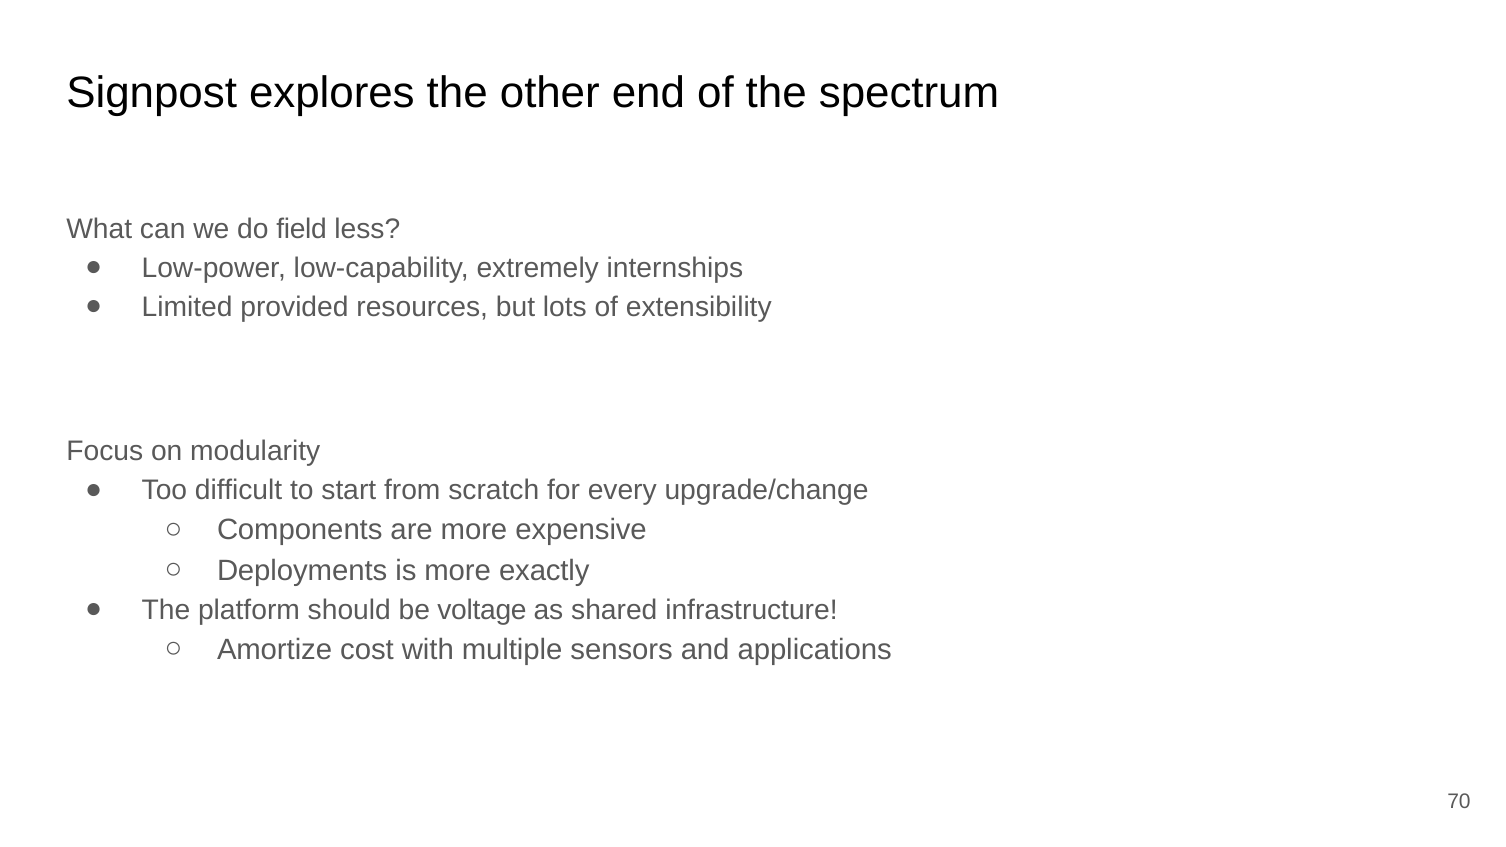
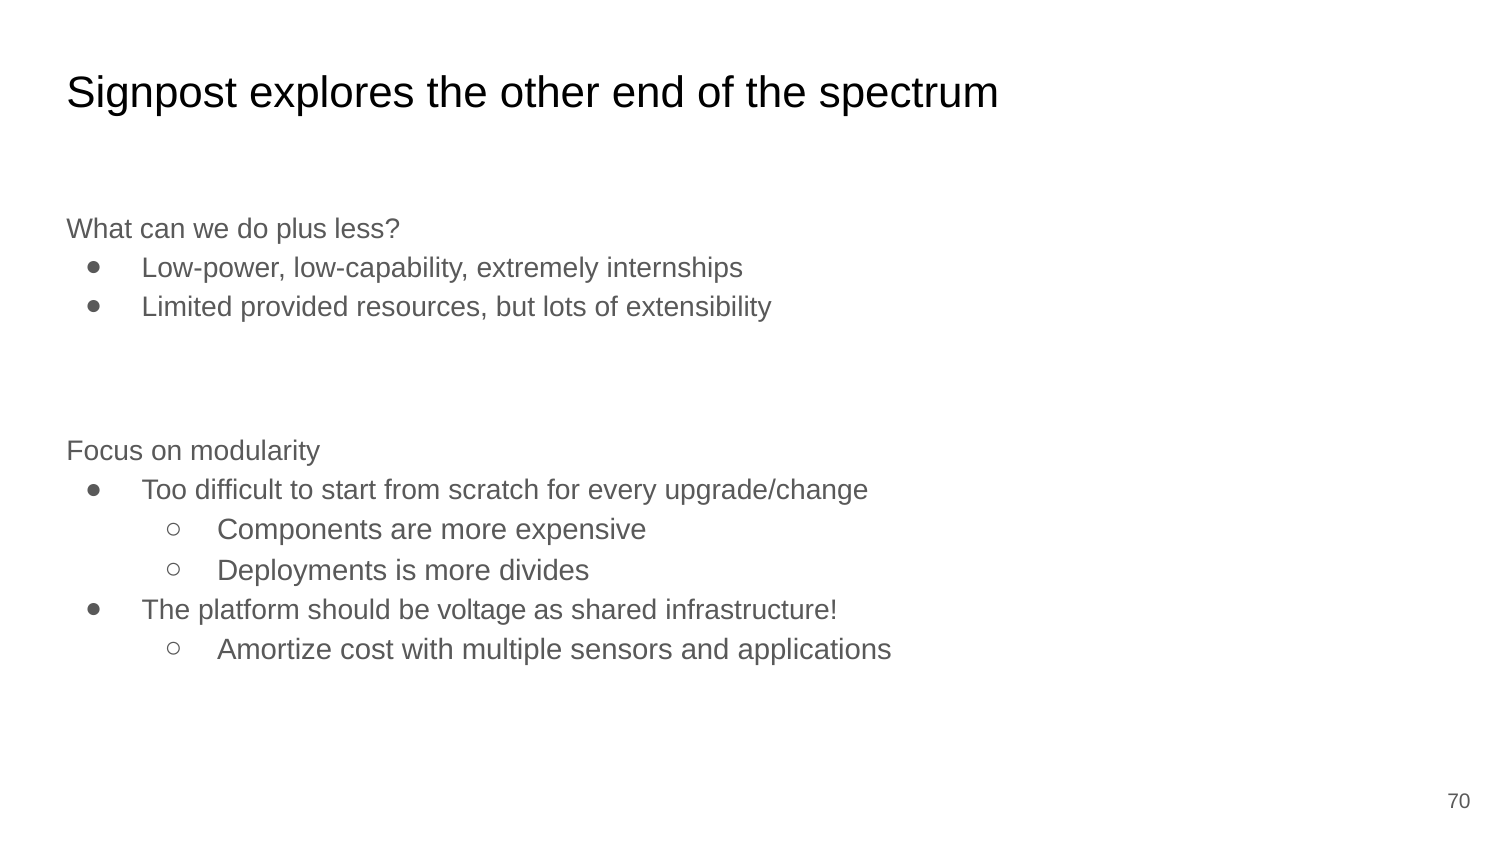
field: field -> plus
exactly: exactly -> divides
